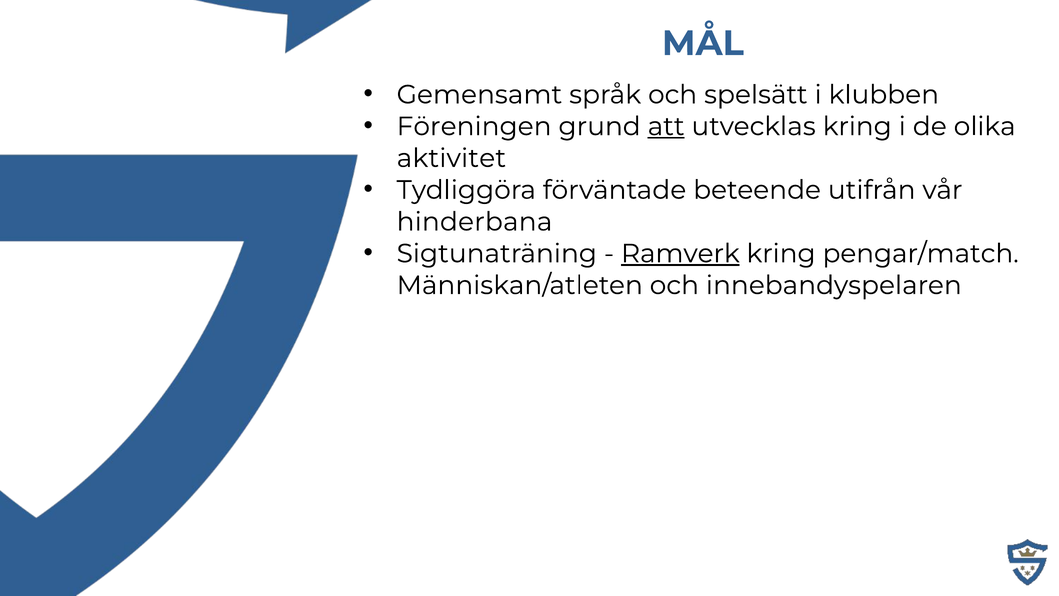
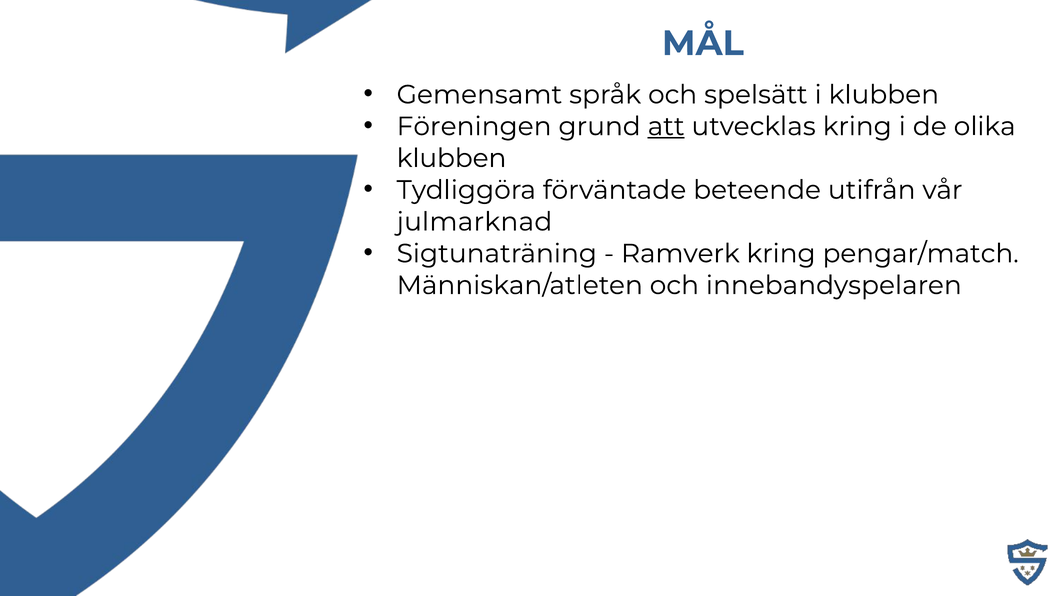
aktivitet at (451, 158): aktivitet -> klubben
hinderbana: hinderbana -> julmarknad
Ramverk underline: present -> none
